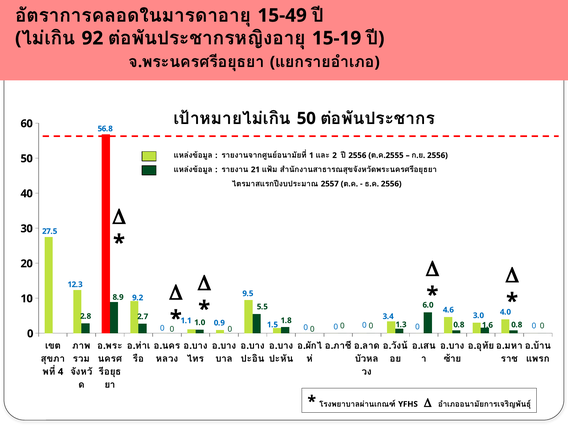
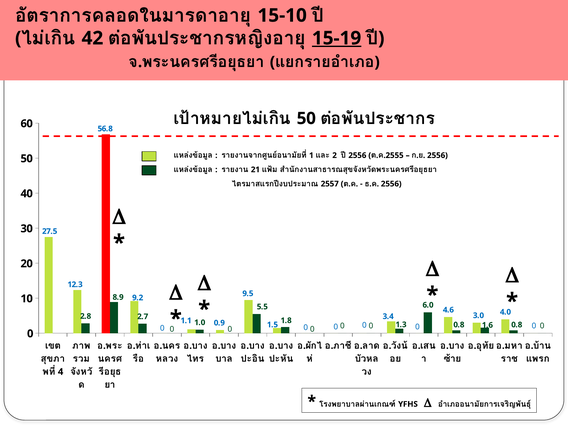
15-49: 15-49 -> 15-10
92: 92 -> 42
15-19 underline: none -> present
